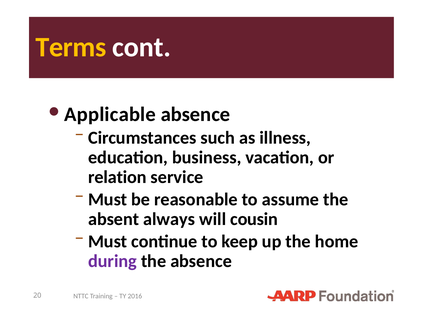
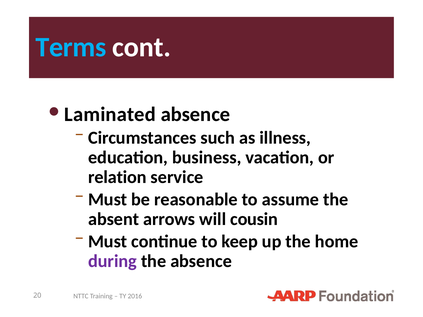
Terms colour: yellow -> light blue
Applicable: Applicable -> Laminated
always: always -> arrows
